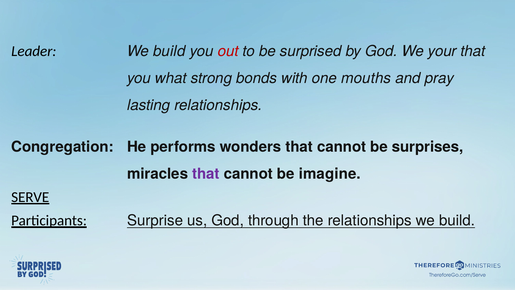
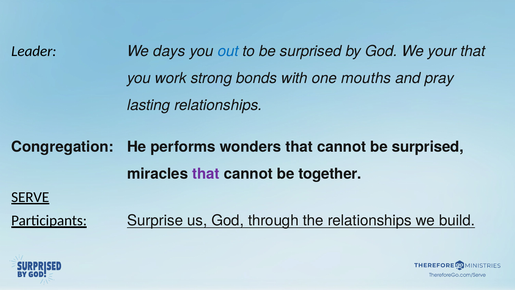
Leader We build: build -> days
out colour: red -> blue
what: what -> work
cannot be surprises: surprises -> surprised
imagine: imagine -> together
